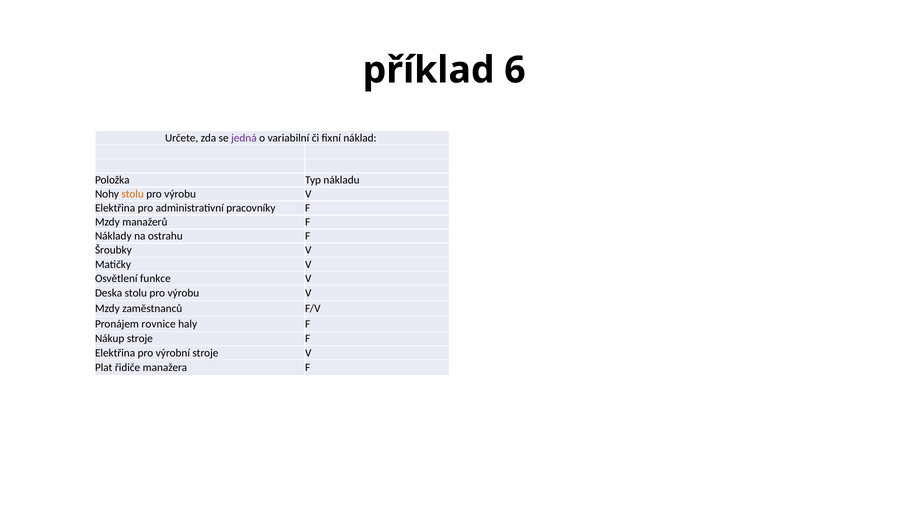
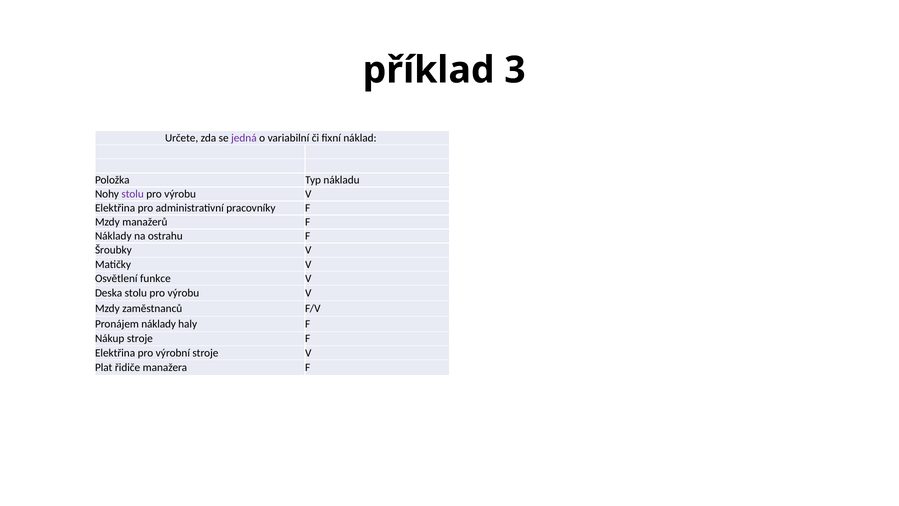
6: 6 -> 3
stolu at (133, 194) colour: orange -> purple
Pronájem rovnice: rovnice -> náklady
